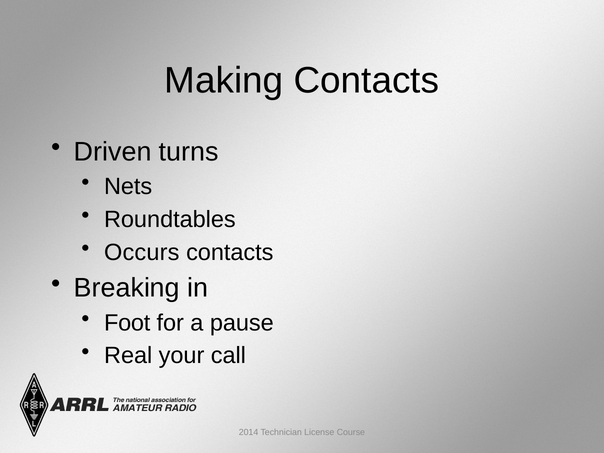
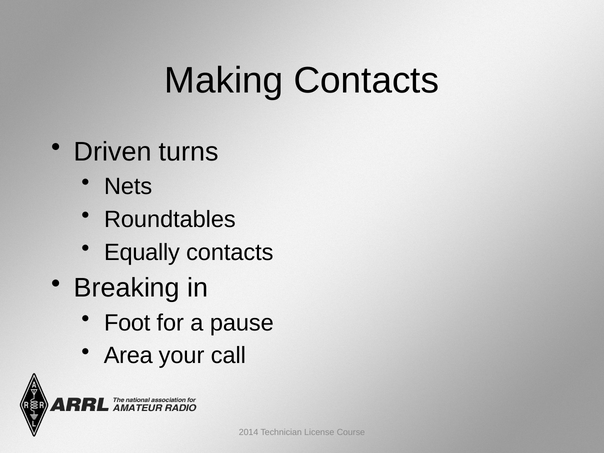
Occurs: Occurs -> Equally
Real: Real -> Area
